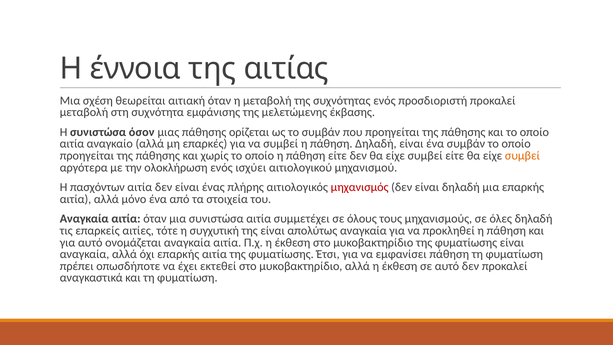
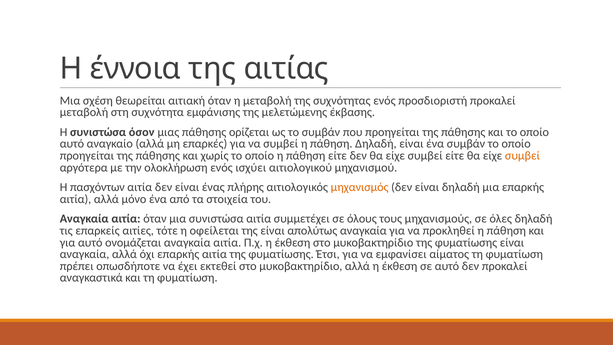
αιτία at (72, 144): αιτία -> αυτό
μηχανισμός colour: red -> orange
συγχυτική: συγχυτική -> οφείλεται
εμφανίσει πάθηση: πάθηση -> αίματος
